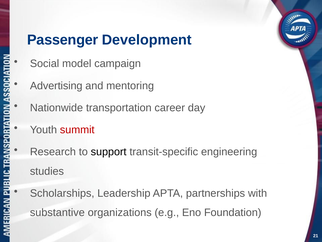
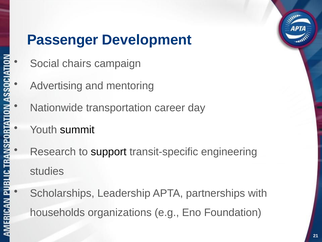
model: model -> chairs
summit colour: red -> black
substantive: substantive -> households
